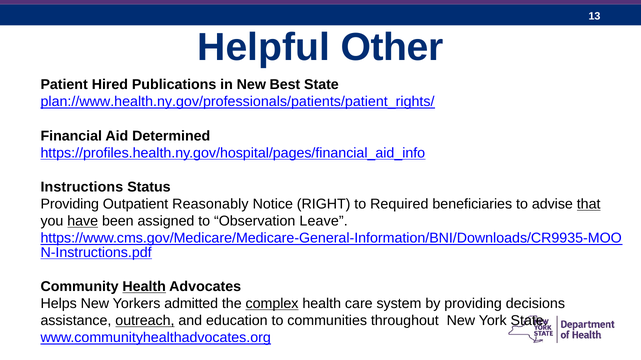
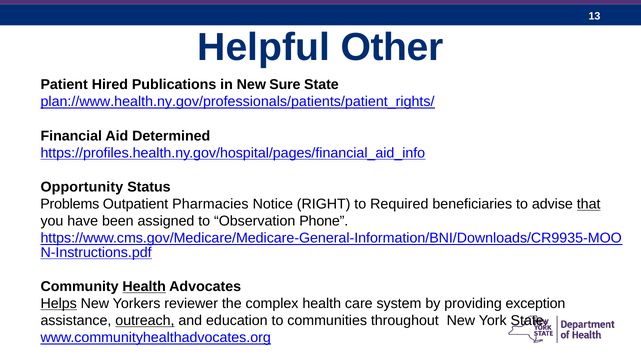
Best: Best -> Sure
Instructions: Instructions -> Opportunity
Providing at (70, 204): Providing -> Problems
Reasonably: Reasonably -> Pharmacies
have underline: present -> none
Leave: Leave -> Phone
Helps underline: none -> present
admitted: admitted -> reviewer
complex underline: present -> none
decisions: decisions -> exception
